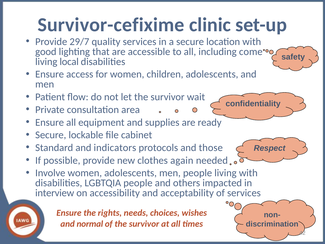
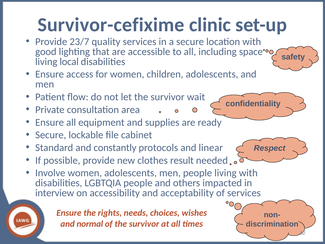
29/7: 29/7 -> 23/7
come: come -> space
indicators: indicators -> constantly
those: those -> linear
again: again -> result
